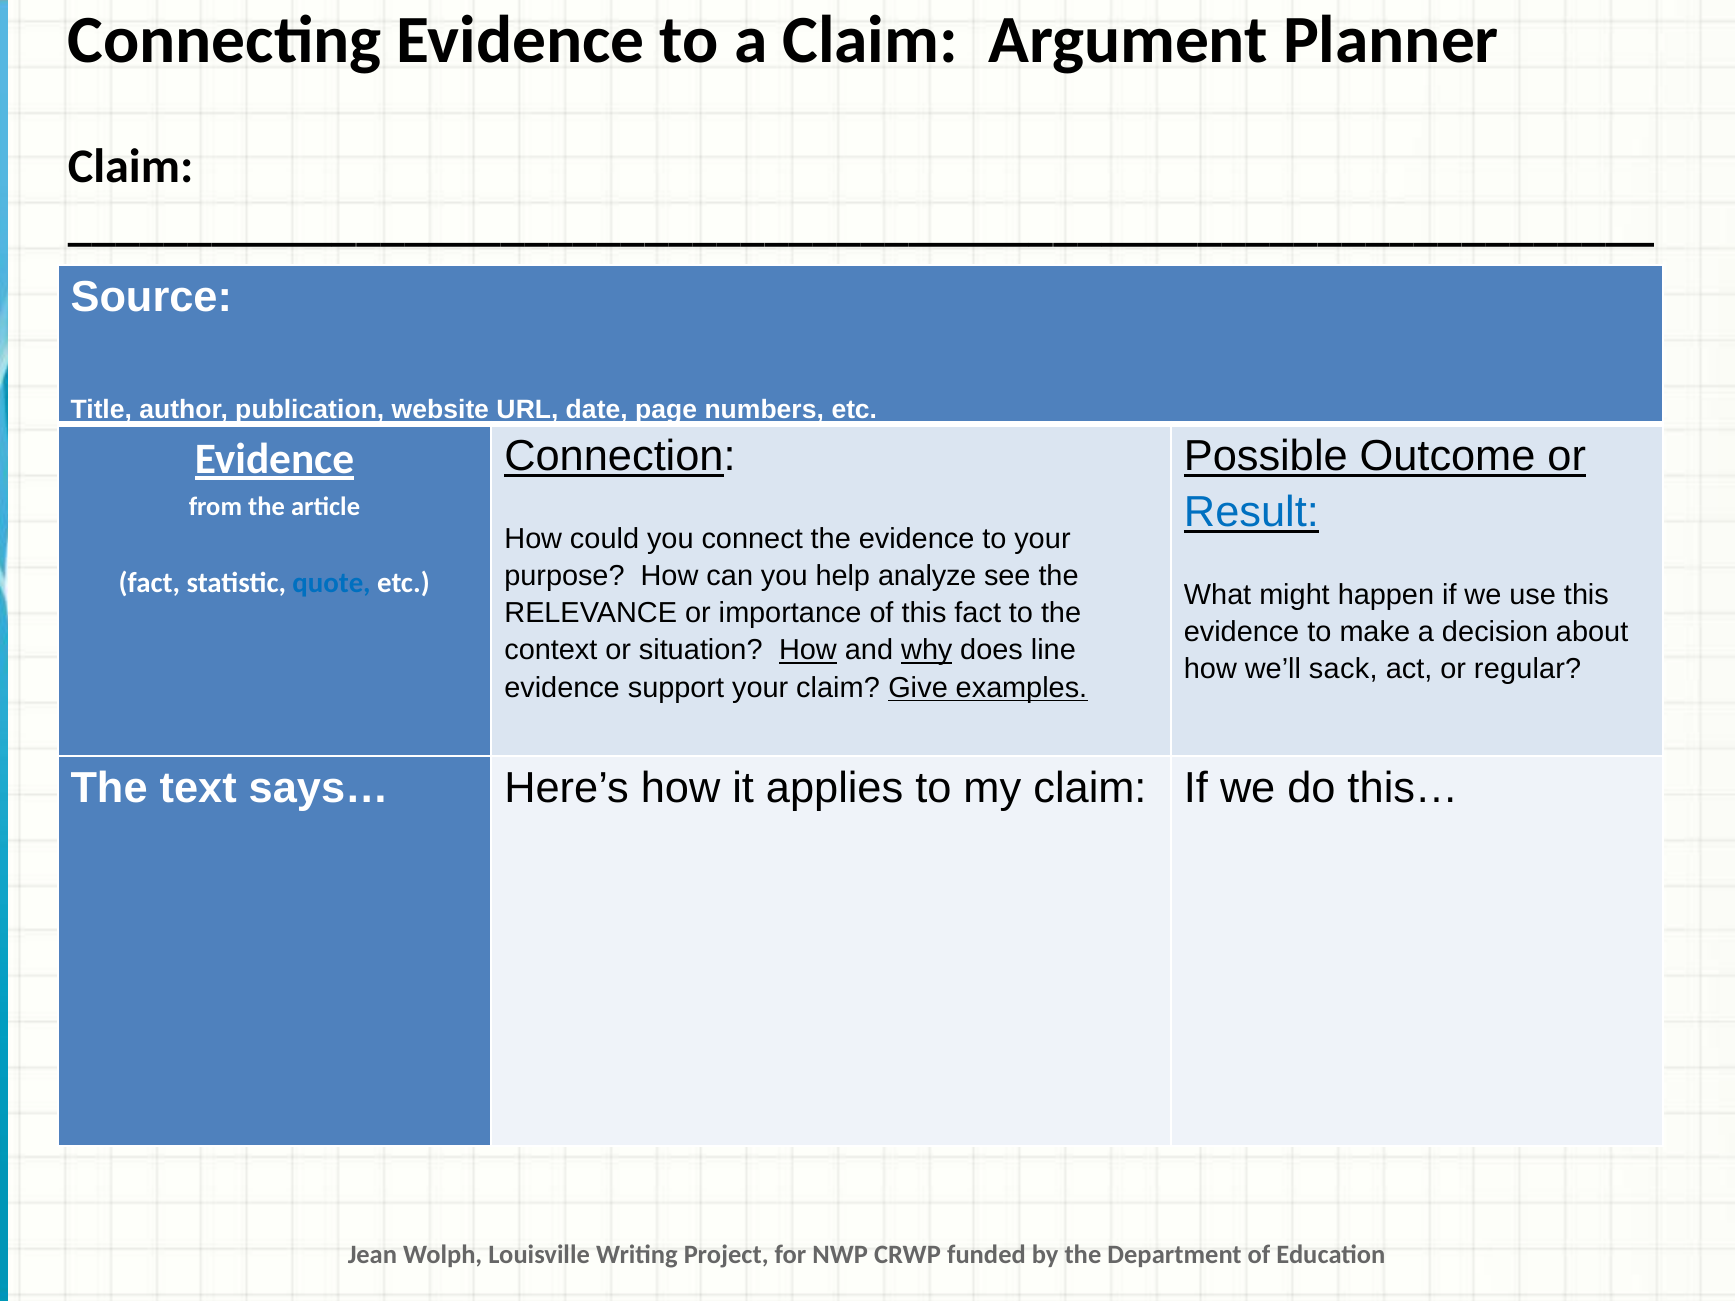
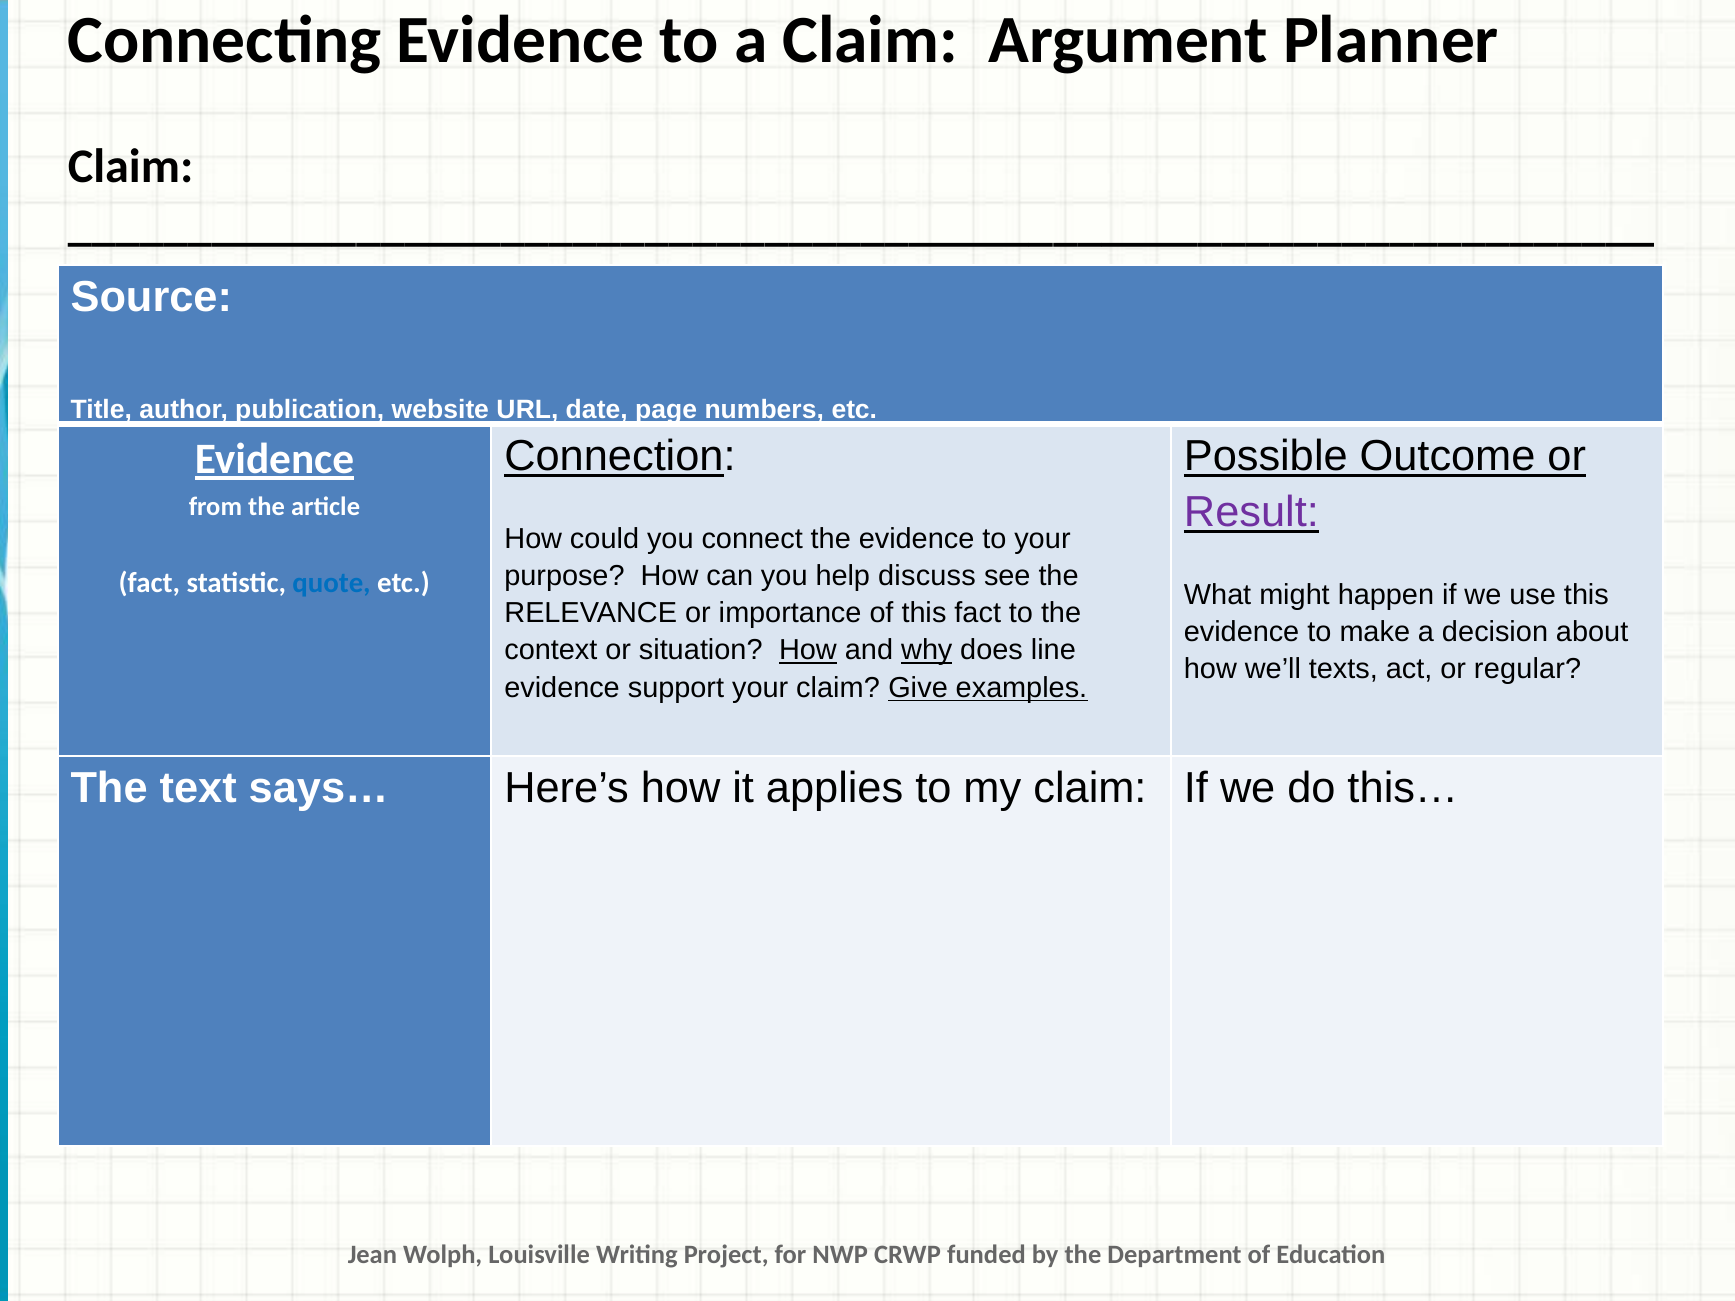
Result colour: blue -> purple
analyze: analyze -> discuss
sack: sack -> texts
